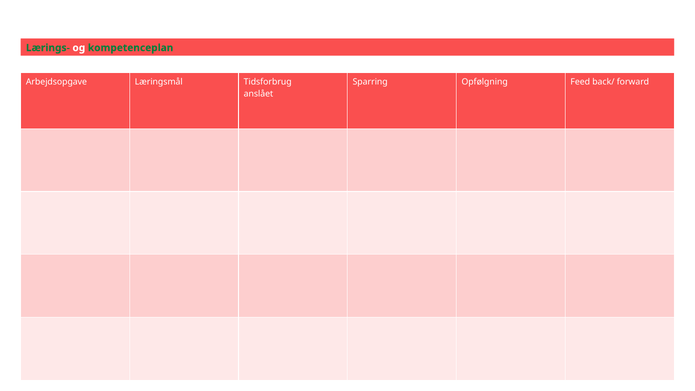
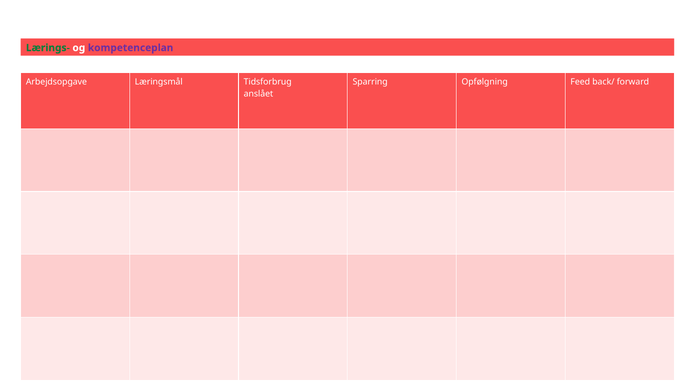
kompetenceplan colour: green -> purple
